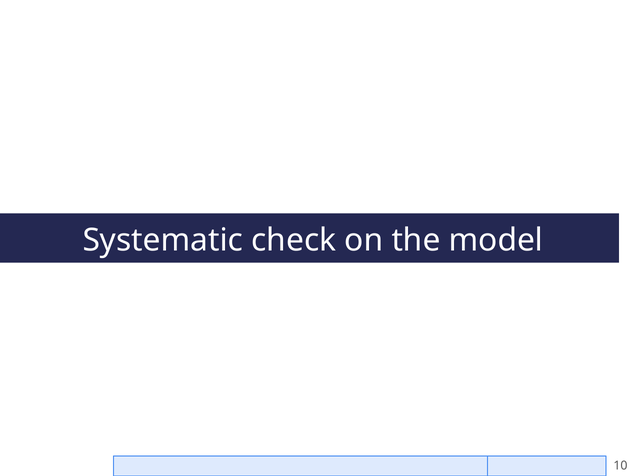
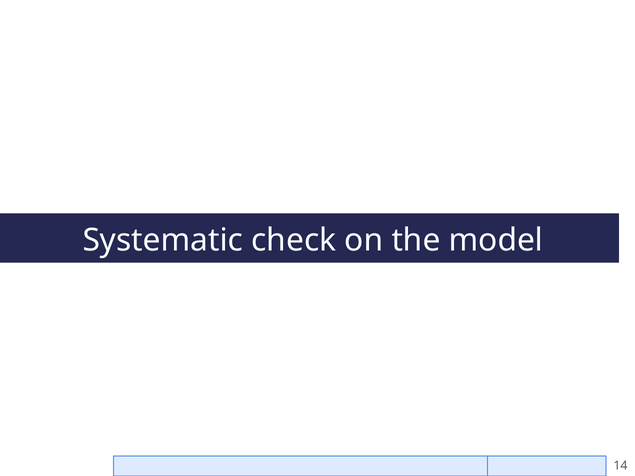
10: 10 -> 14
